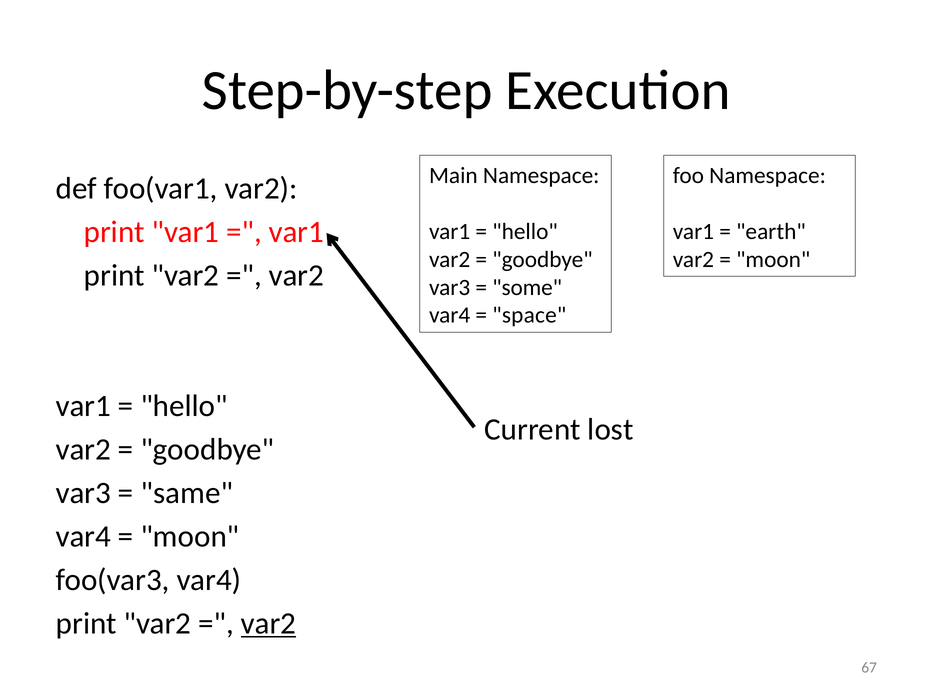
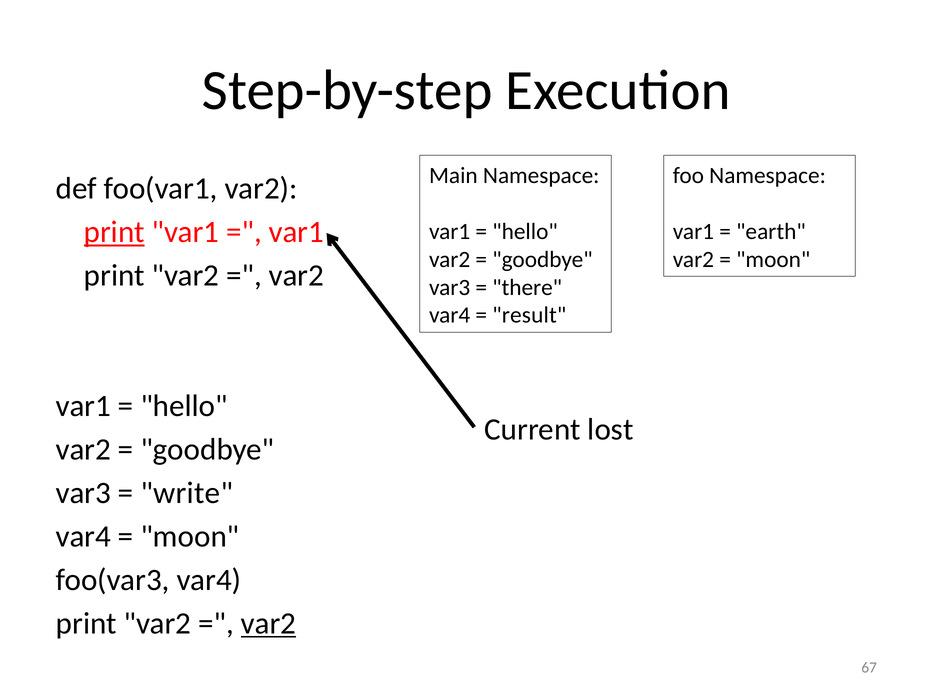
print at (114, 232) underline: none -> present
some: some -> there
space: space -> result
same: same -> write
